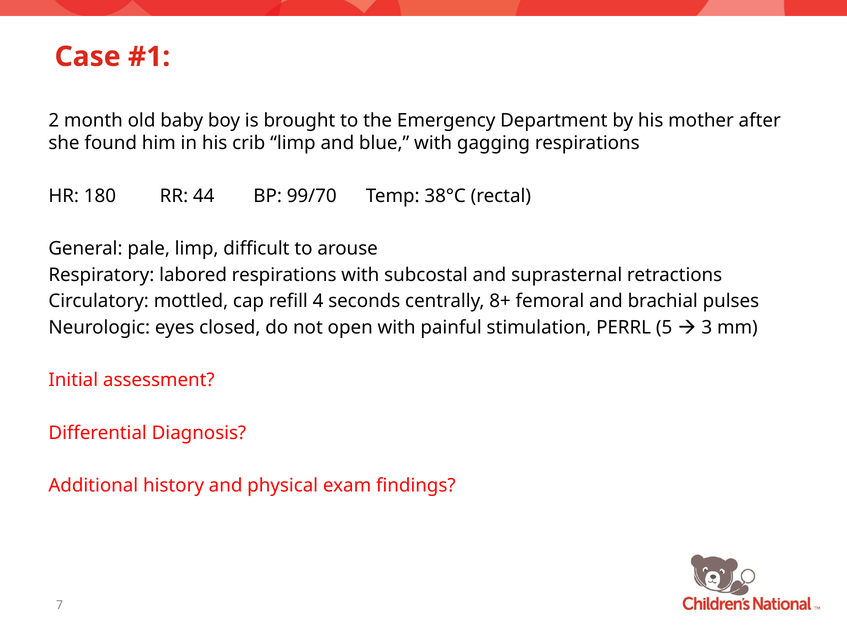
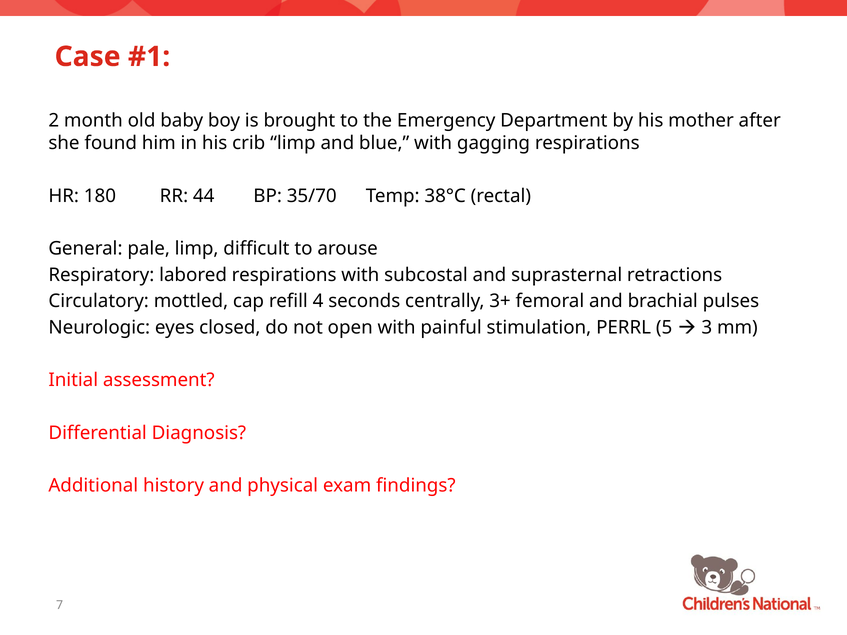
99/70: 99/70 -> 35/70
8+: 8+ -> 3+
